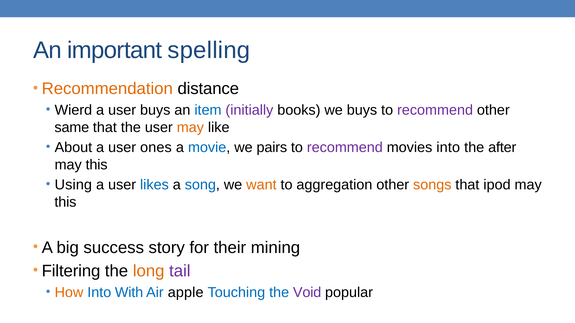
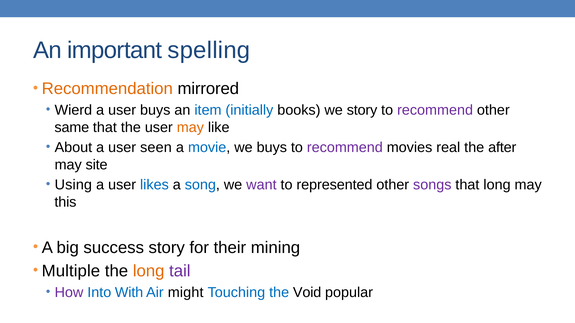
distance: distance -> mirrored
initially colour: purple -> blue
we buys: buys -> story
ones: ones -> seen
we pairs: pairs -> buys
movies into: into -> real
this at (97, 165): this -> site
want colour: orange -> purple
aggregation: aggregation -> represented
songs colour: orange -> purple
that ipod: ipod -> long
Filtering: Filtering -> Multiple
How colour: orange -> purple
apple: apple -> might
Void colour: purple -> black
